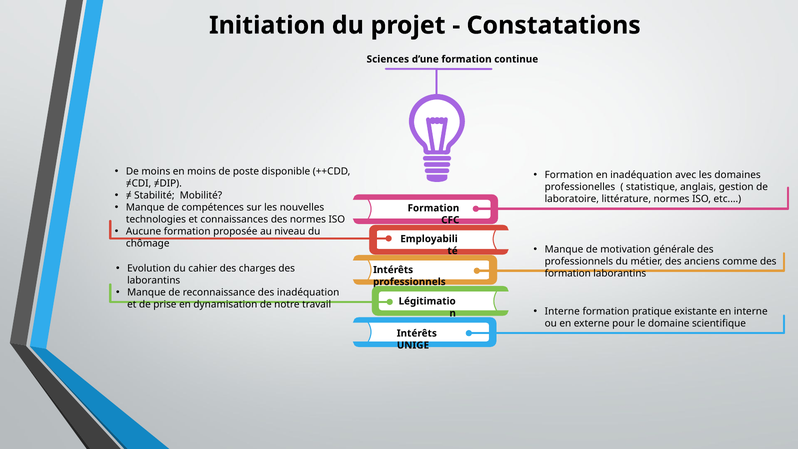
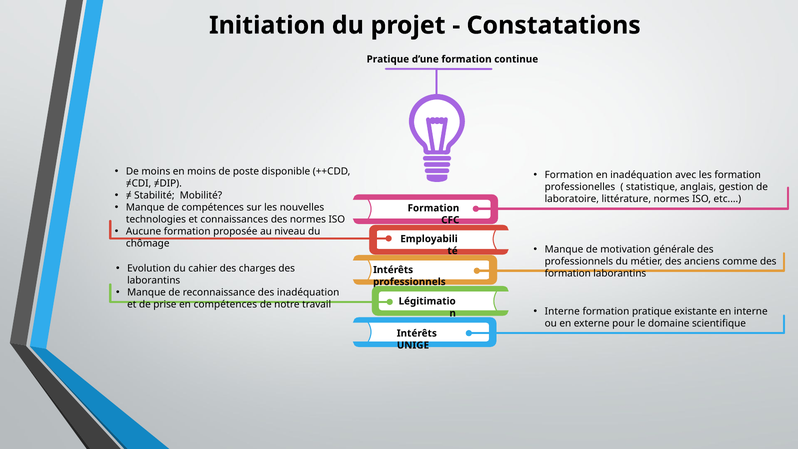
Sciences at (388, 59): Sciences -> Pratique
les domaines: domaines -> formation
en dynamisation: dynamisation -> compétences
